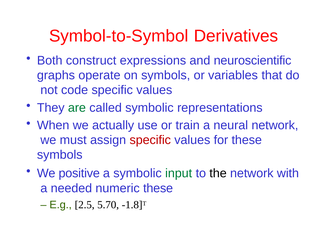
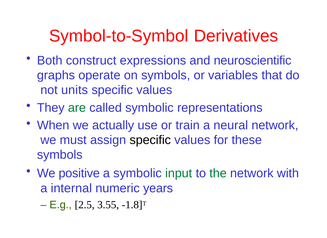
code: code -> units
specific at (150, 140) colour: red -> black
the colour: black -> green
needed: needed -> internal
numeric these: these -> years
5.70: 5.70 -> 3.55
